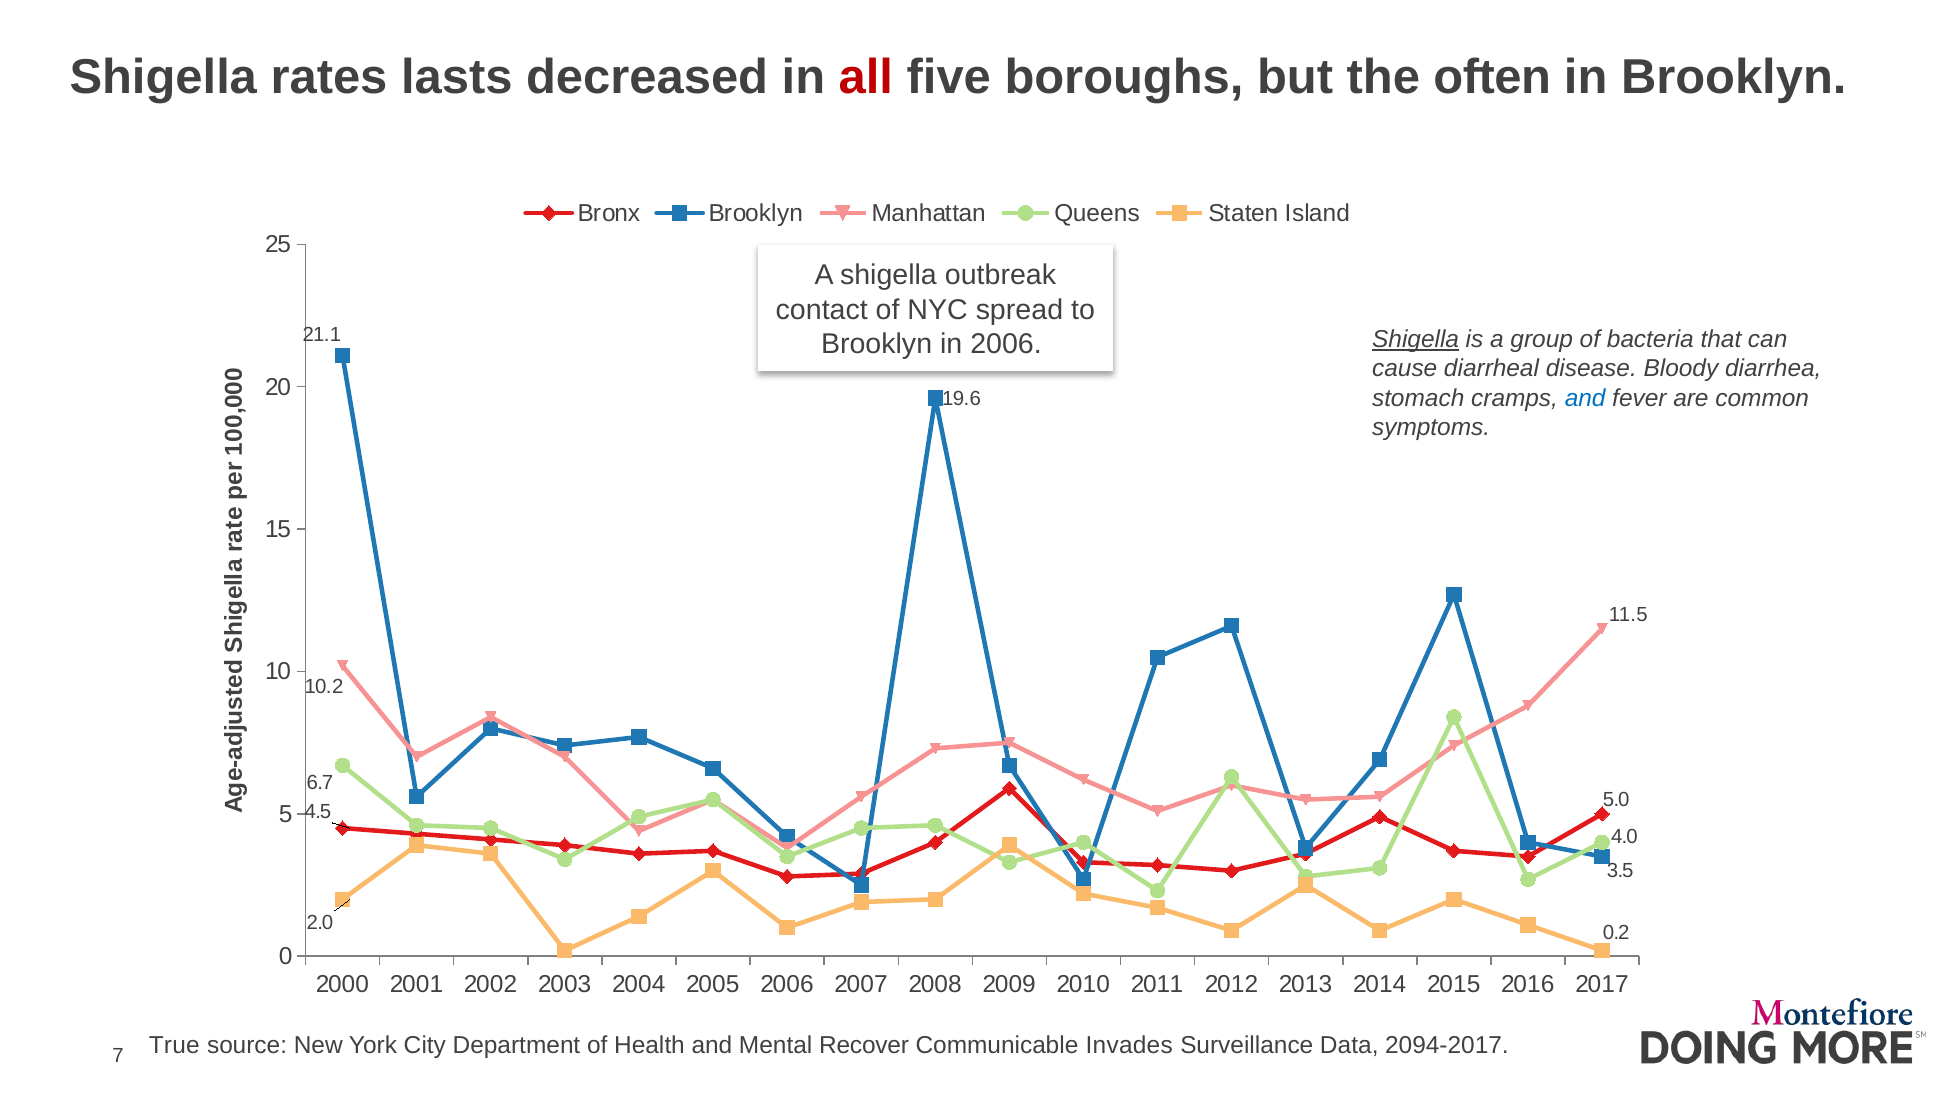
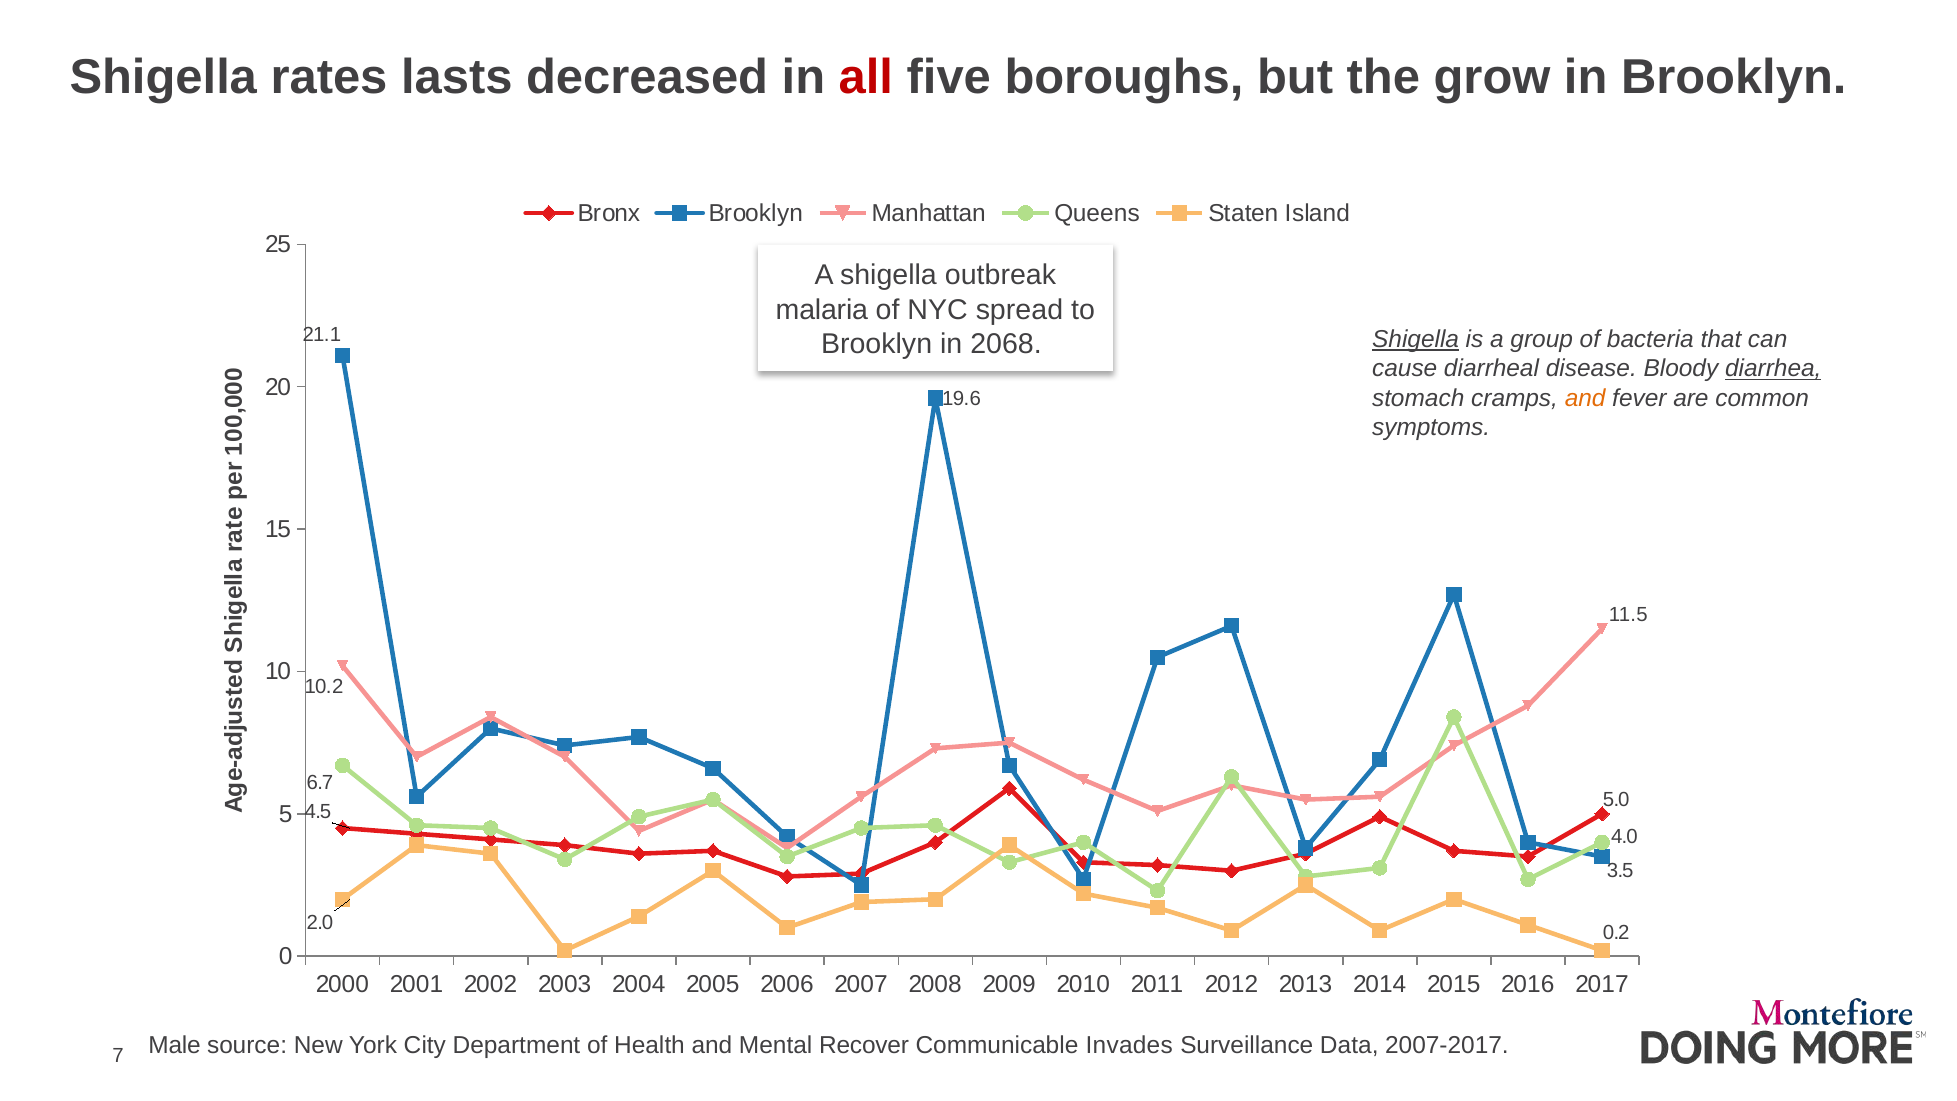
often: often -> grow
contact: contact -> malaria
in 2006: 2006 -> 2068
diarrhea underline: none -> present
and at (1585, 398) colour: blue -> orange
True: True -> Male
2094-2017: 2094-2017 -> 2007-2017
